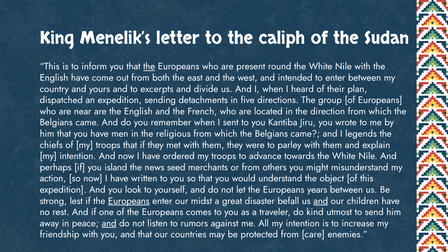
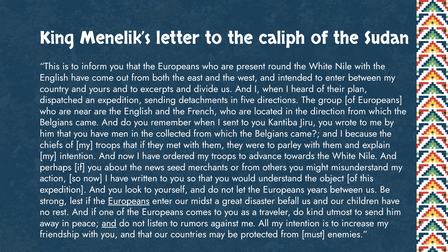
the at (149, 67) underline: present -> none
religious: religious -> collected
legends: legends -> because
island: island -> about
and at (321, 201) underline: present -> none
care: care -> must
